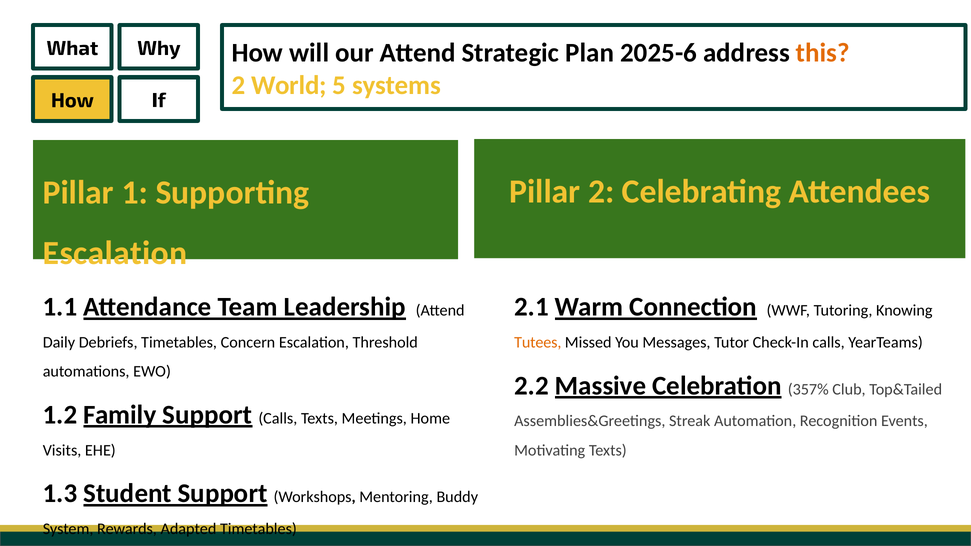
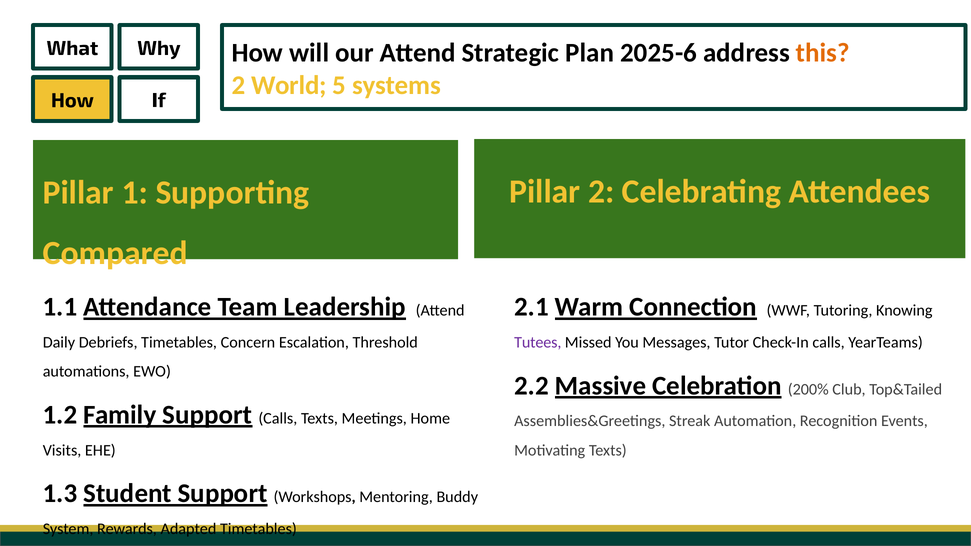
Escalation at (115, 253): Escalation -> Compared
Tutees colour: orange -> purple
357%: 357% -> 200%
